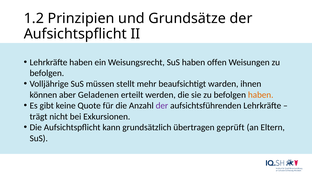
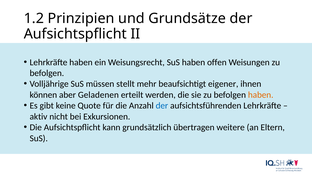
warden: warden -> eigener
der at (162, 106) colour: purple -> blue
trägt: trägt -> aktiv
geprüft: geprüft -> weitere
